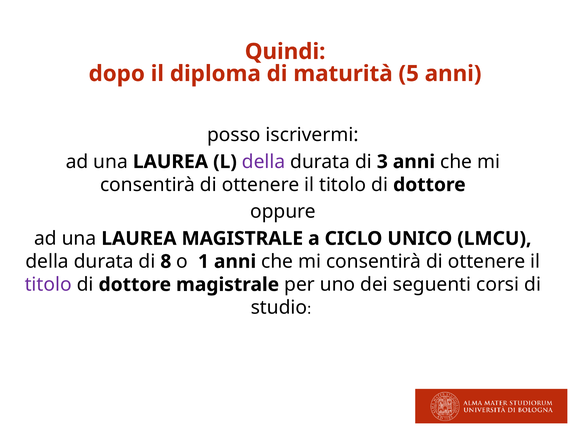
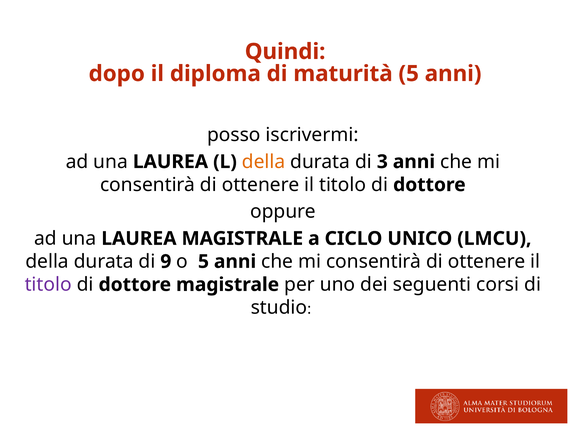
della at (264, 162) colour: purple -> orange
8: 8 -> 9
o 1: 1 -> 5
